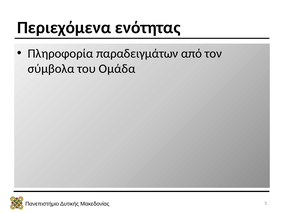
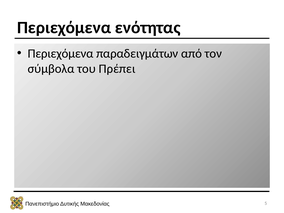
Πληροφορία at (61, 53): Πληροφορία -> Περιεχόμενα
Ομάδα: Ομάδα -> Πρέπει
